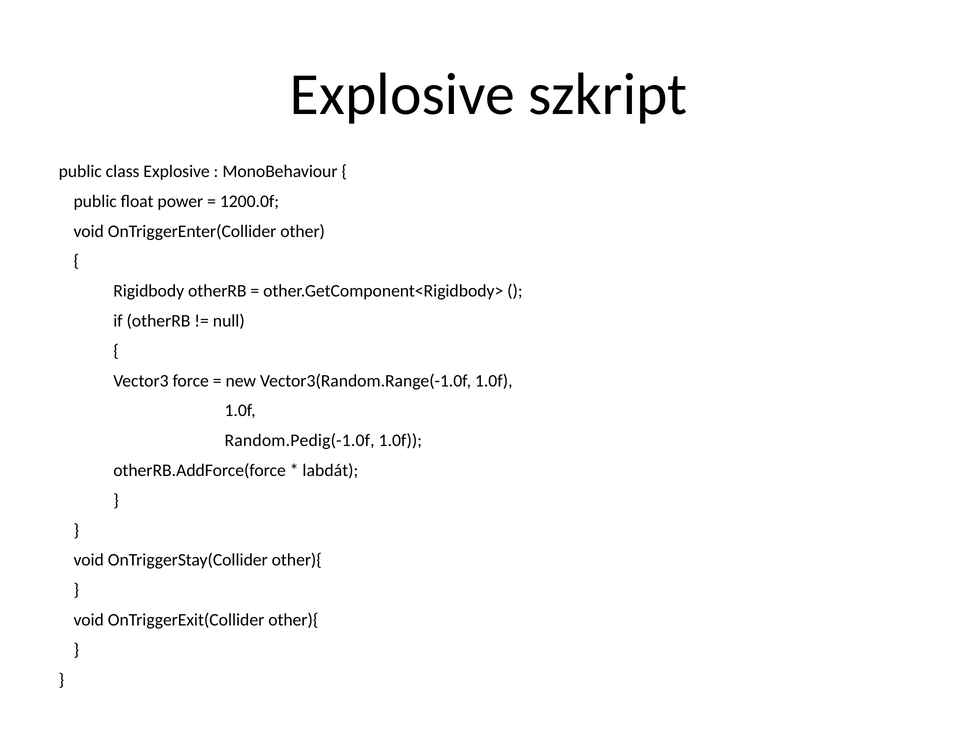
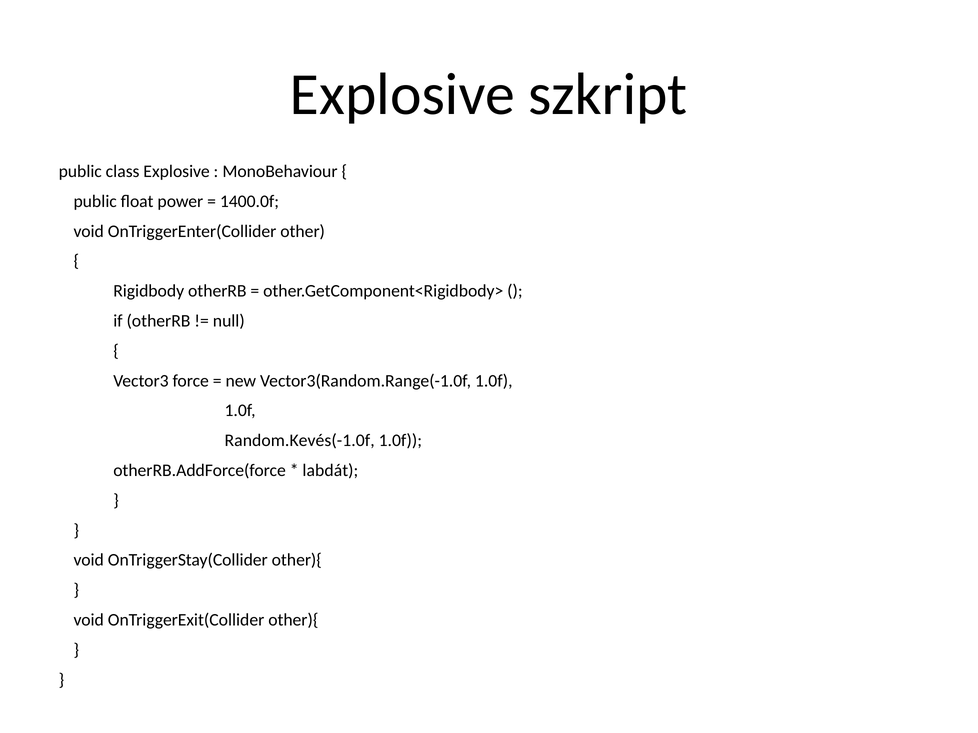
1200.0f: 1200.0f -> 1400.0f
Random.Pedig(-1.0f: Random.Pedig(-1.0f -> Random.Kevés(-1.0f
